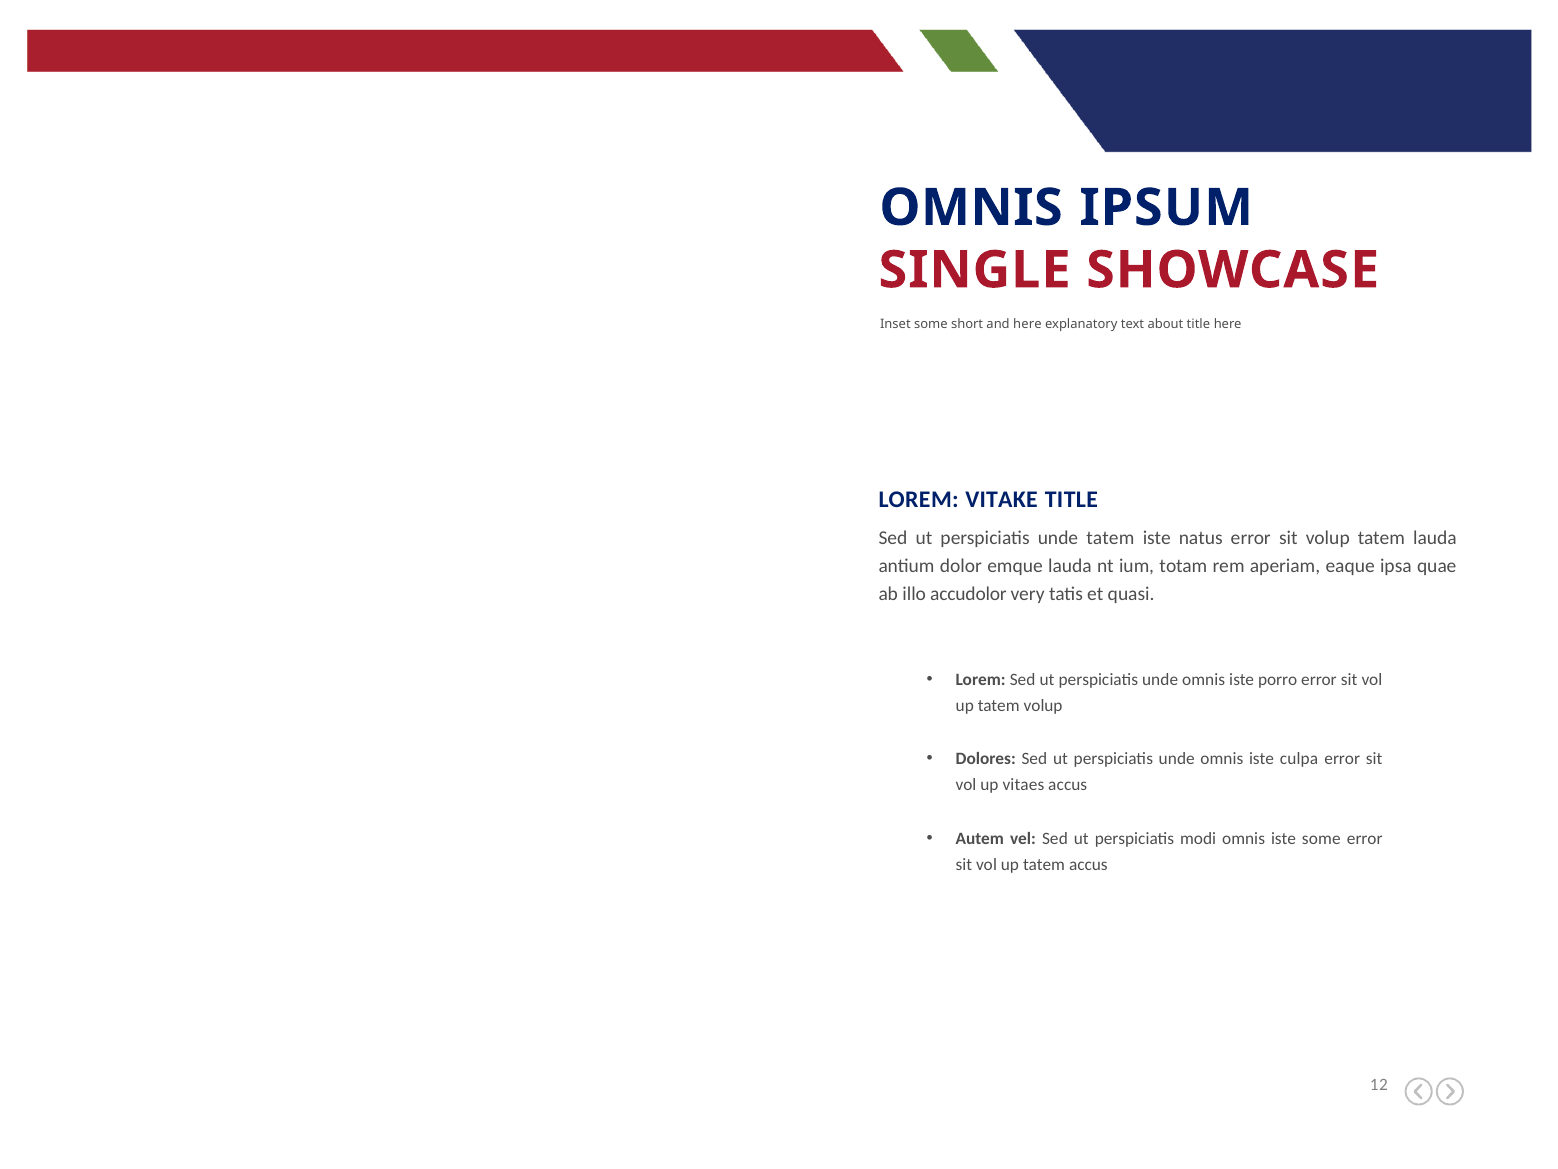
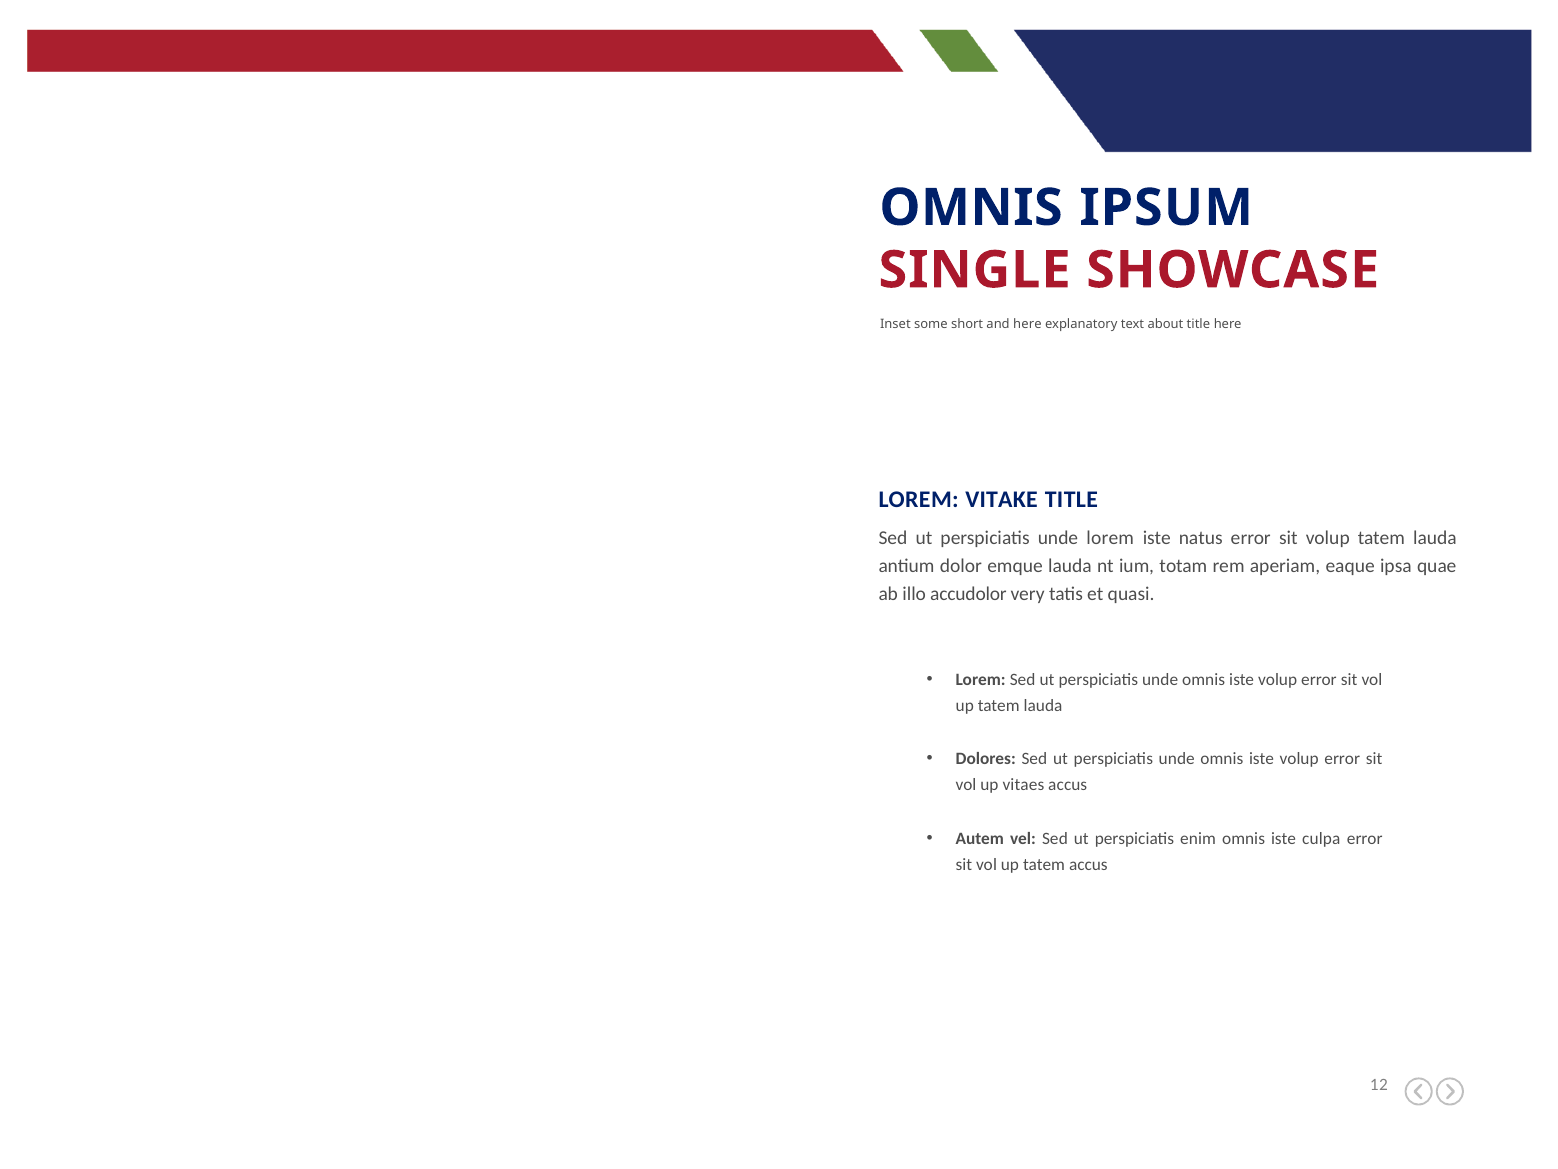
unde tatem: tatem -> lorem
porro at (1278, 679): porro -> volup
up tatem volup: volup -> lauda
culpa at (1299, 759): culpa -> volup
modi: modi -> enim
iste some: some -> culpa
